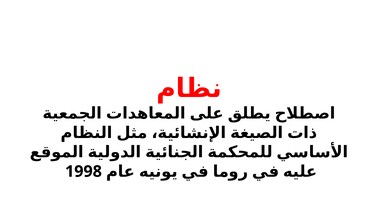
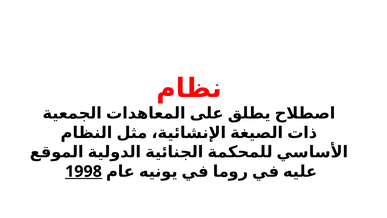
1998 underline: none -> present
